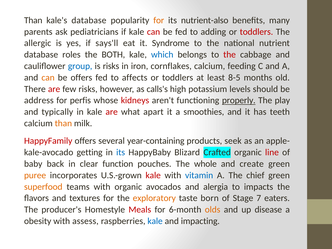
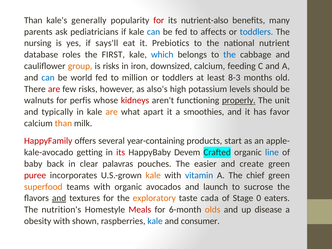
kale's database: database -> generally
for at (159, 20) colour: orange -> red
can at (154, 32) colour: red -> blue
adding: adding -> affects
toddlers at (256, 32) colour: red -> blue
allergic: allergic -> nursing
Syndrome: Syndrome -> Prebiotics
BOTH: BOTH -> FIRST
the at (230, 55) colour: red -> blue
group colour: blue -> orange
cornflakes: cornflakes -> downsized
can at (48, 78) colour: orange -> blue
be offers: offers -> world
affects: affects -> million
8-5: 8-5 -> 8-3
calls's: calls's -> also's
address: address -> walnuts
play: play -> unit
are at (112, 112) colour: red -> orange
teeth: teeth -> favor
seek: seek -> start
its at (121, 152) colour: blue -> red
Blizard: Blizard -> Devem
line colour: red -> blue
function: function -> palavras
whole: whole -> easier
puree colour: orange -> red
kale at (153, 175) colour: red -> orange
alergia: alergia -> launch
impacts: impacts -> sucrose
and at (59, 198) underline: none -> present
born: born -> cada
7: 7 -> 0
producer's: producer's -> nutrition's
assess: assess -> shown
impacting: impacting -> consumer
